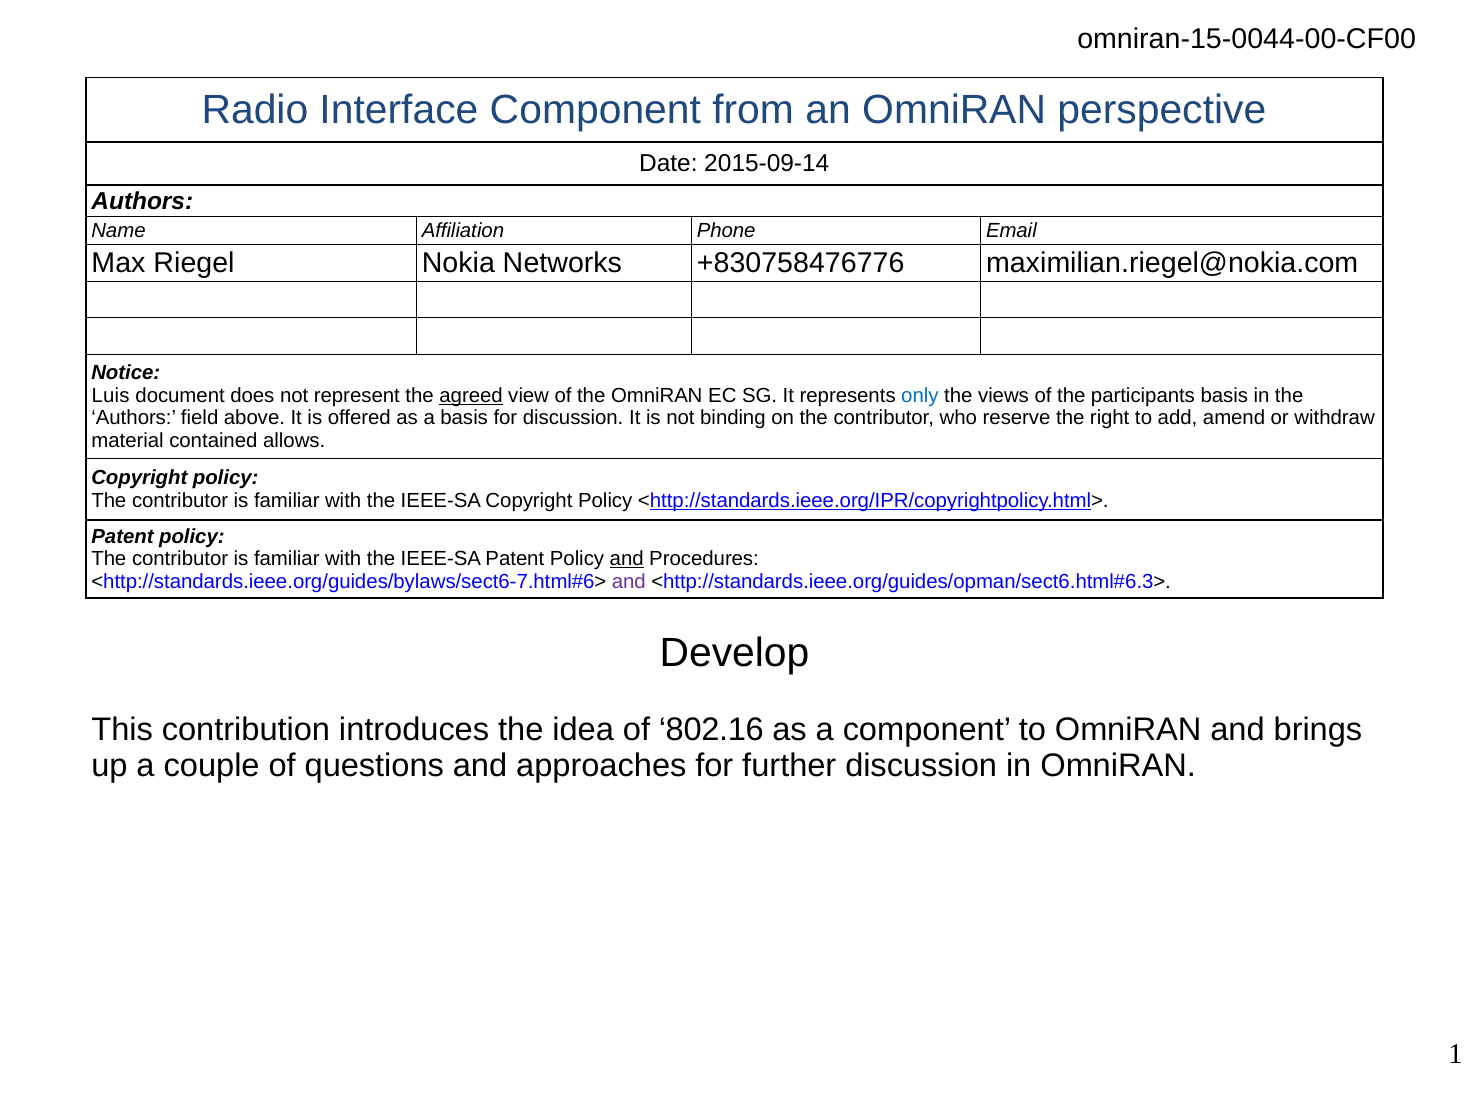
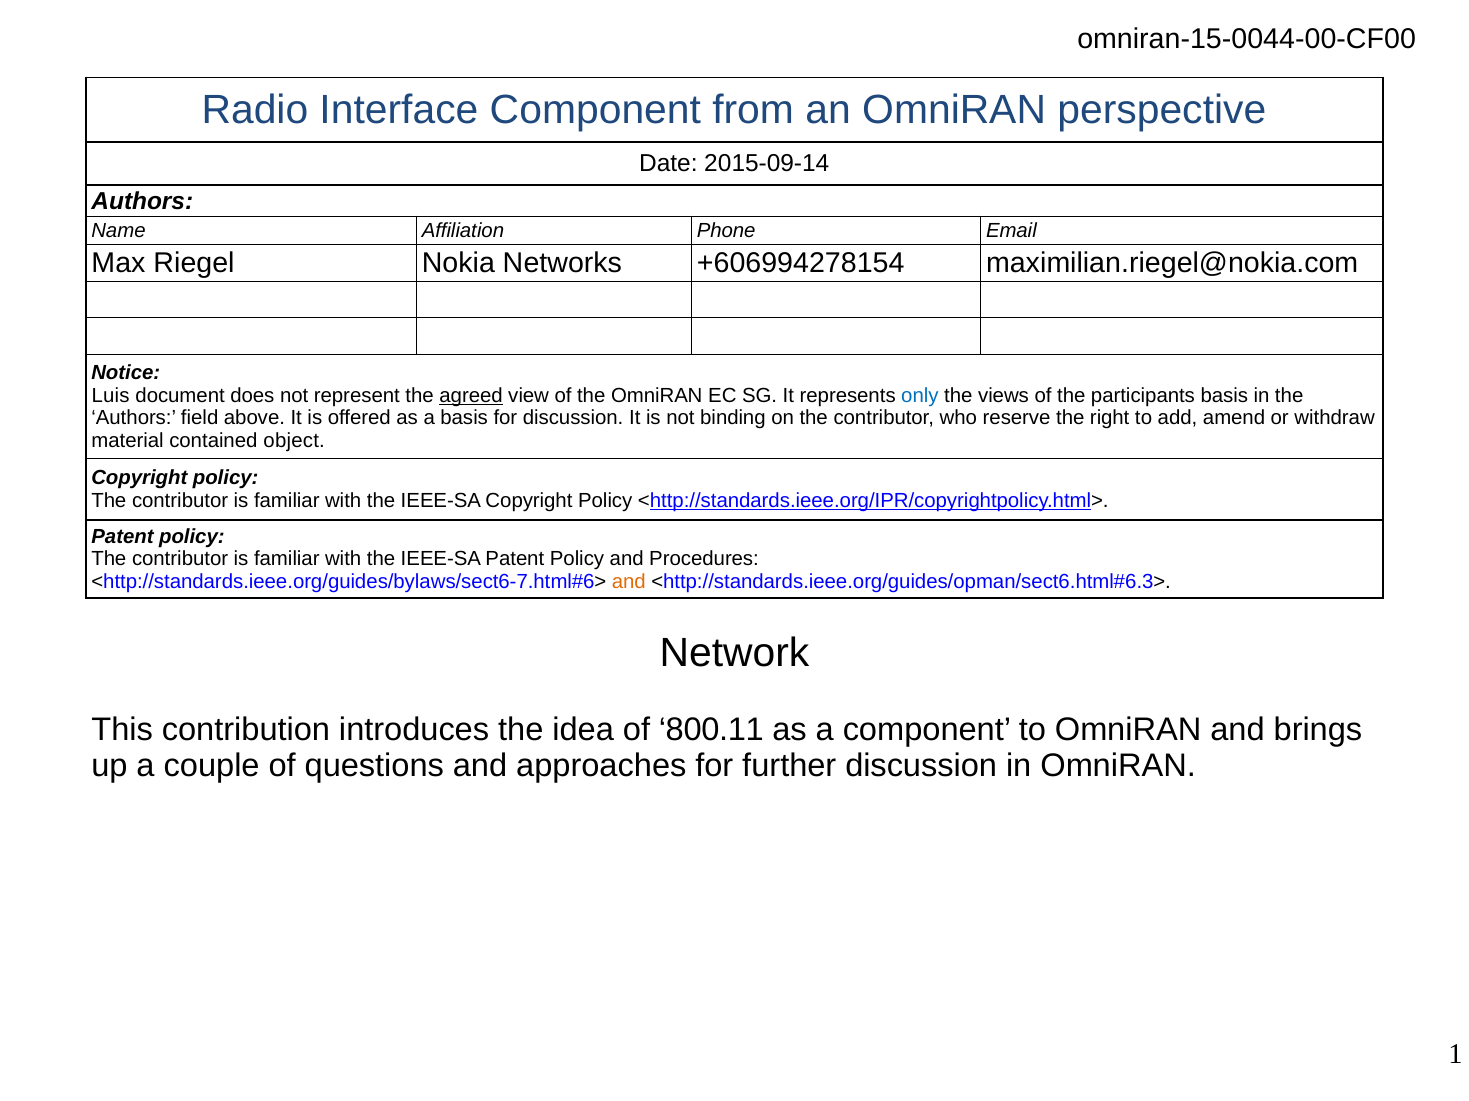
+830758476776: +830758476776 -> +606994278154
allows: allows -> object
and at (627, 559) underline: present -> none
and at (629, 582) colour: purple -> orange
Develop: Develop -> Network
802.16: 802.16 -> 800.11
